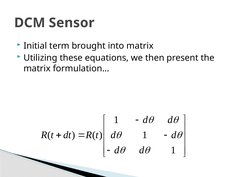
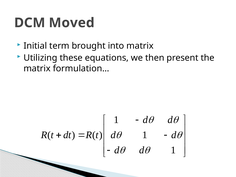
Sensor: Sensor -> Moved
